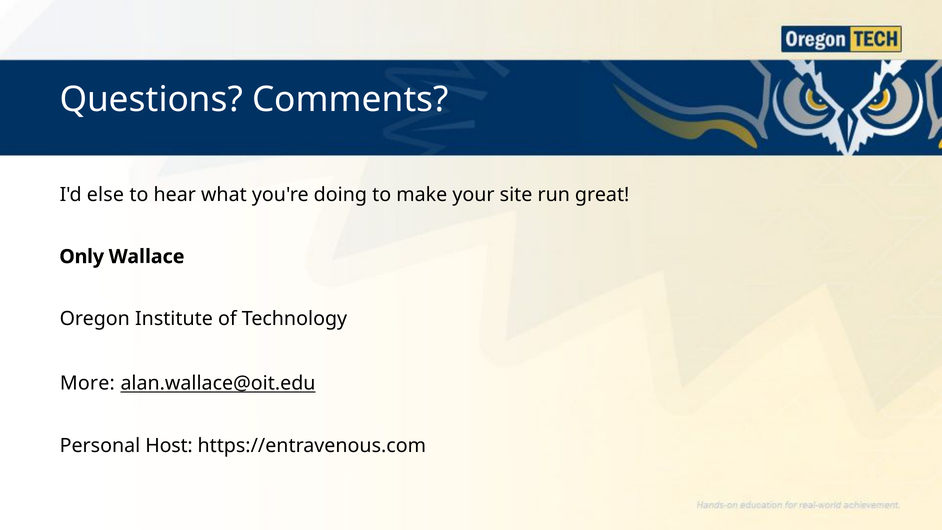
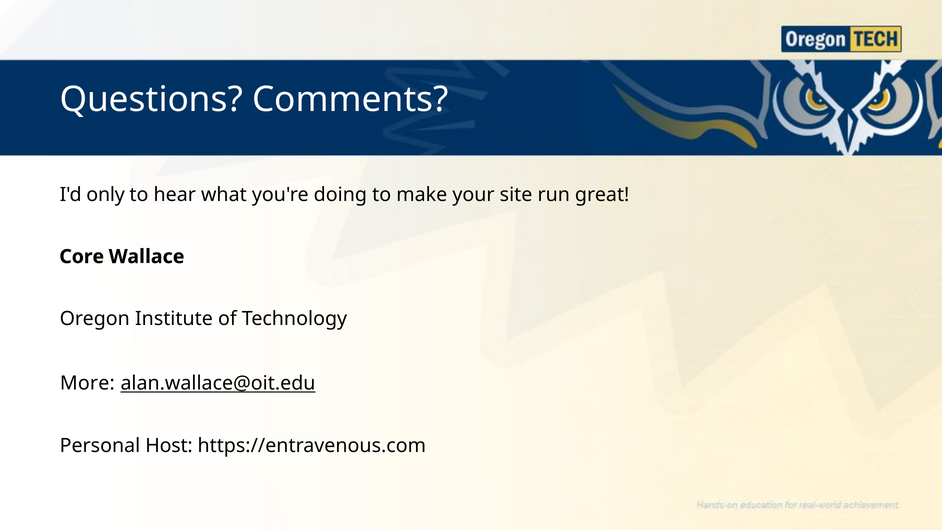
else: else -> only
Only: Only -> Core
